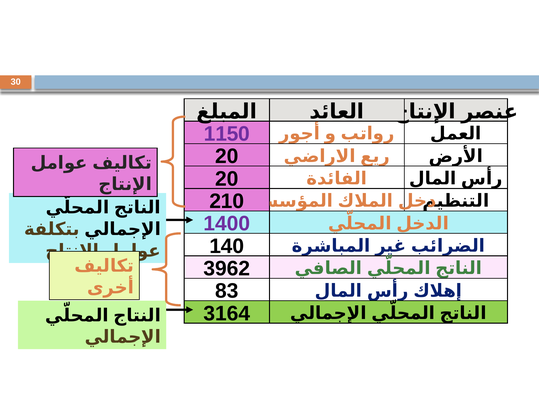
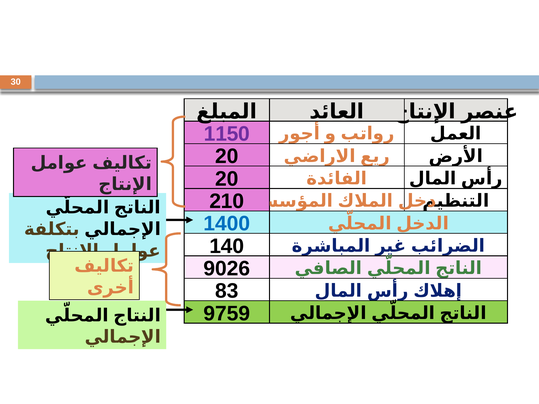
1400 colour: purple -> blue
3962: 3962 -> 9026
3164: 3164 -> 9759
